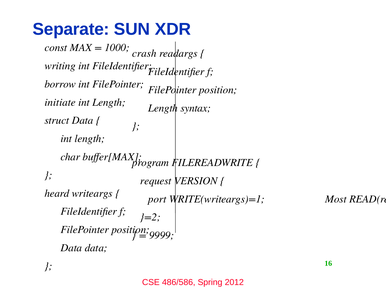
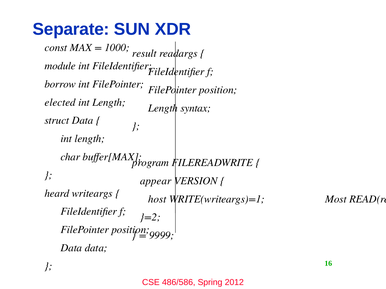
crash: crash -> result
writing: writing -> module
initiate: initiate -> elected
request: request -> appear
port: port -> host
